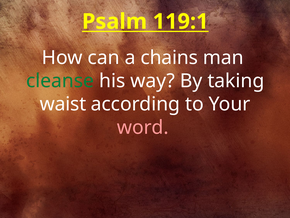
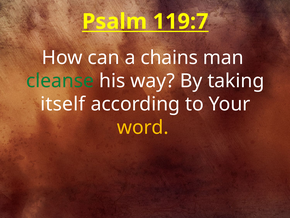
119:1: 119:1 -> 119:7
waist: waist -> itself
word colour: pink -> yellow
